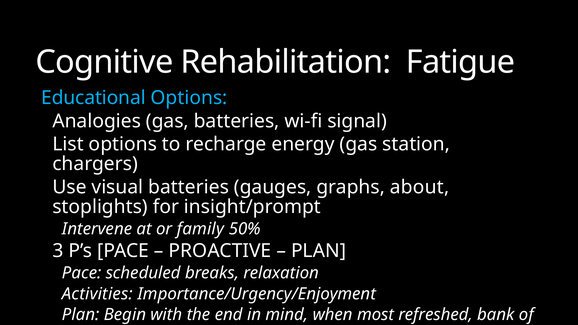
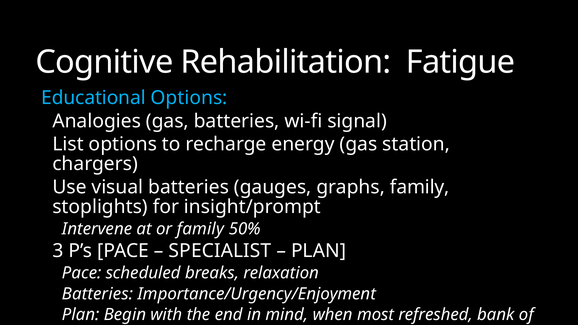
graphs about: about -> family
PROACTIVE: PROACTIVE -> SPECIALIST
Activities at (97, 294): Activities -> Batteries
